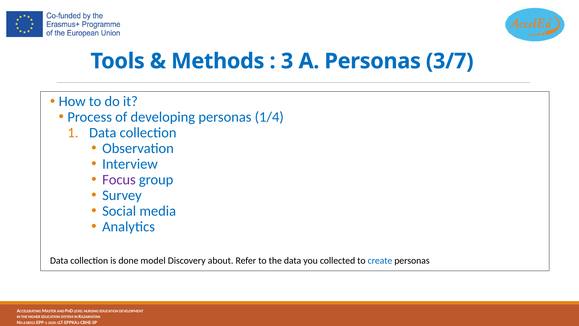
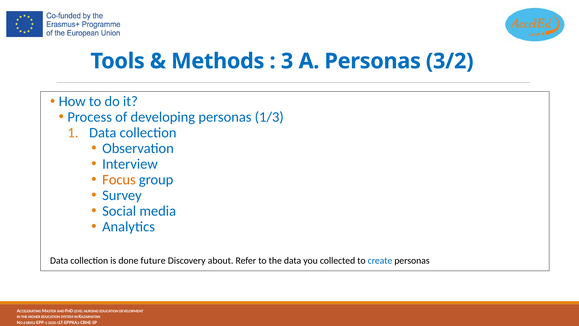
3/7: 3/7 -> 3/2
1/4: 1/4 -> 1/3
Focus colour: purple -> orange
model: model -> future
